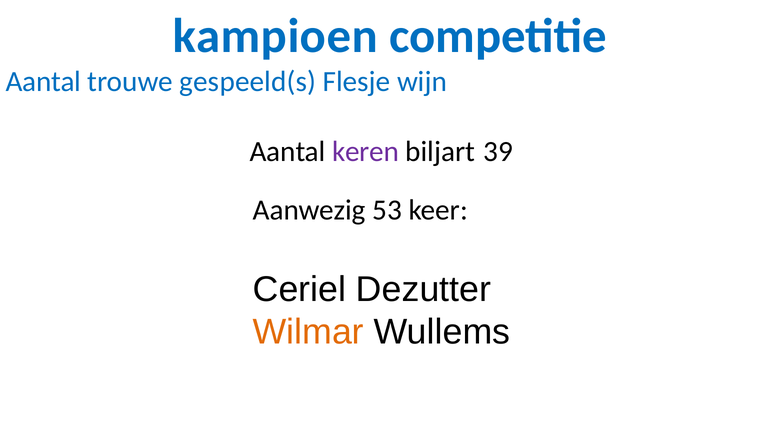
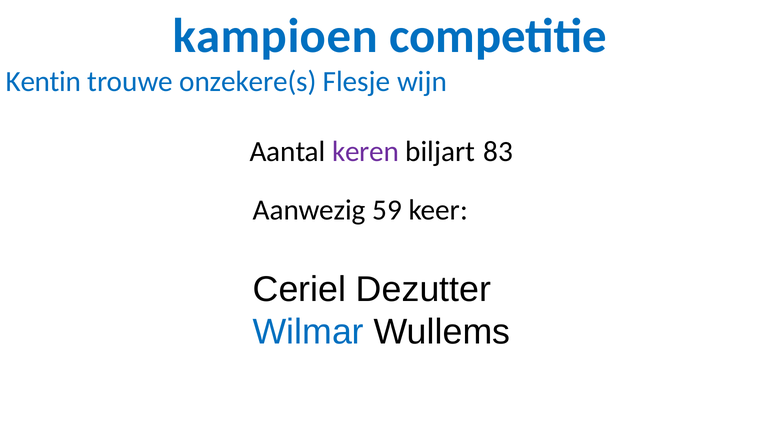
Aantal at (43, 82): Aantal -> Kentin
gespeeld(s: gespeeld(s -> onzekere(s
39: 39 -> 83
53: 53 -> 59
Wilmar colour: orange -> blue
